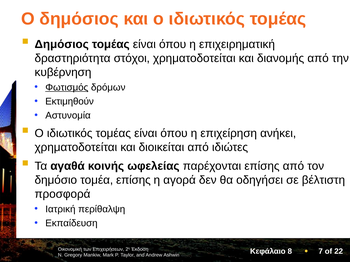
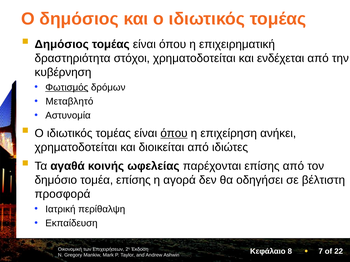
διανομής: διανομής -> ενδέχεται
Εκτιμηθούν: Εκτιμηθούν -> Μεταβλητό
όπου at (174, 134) underline: none -> present
